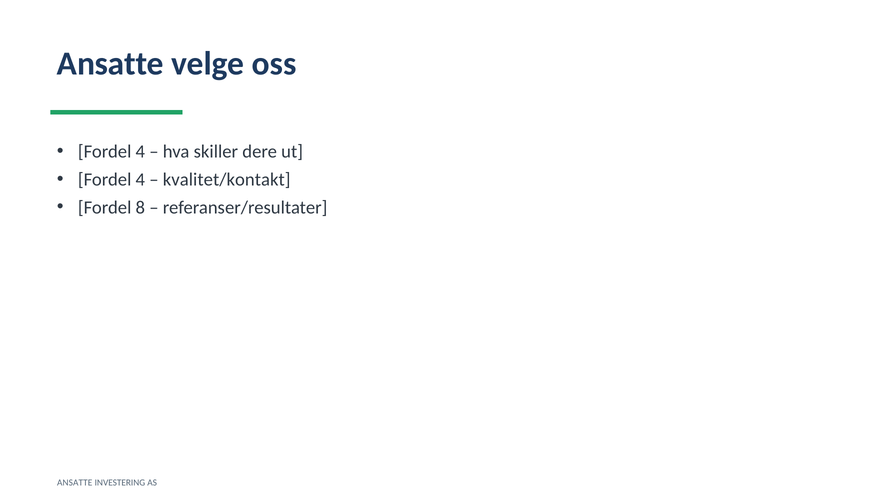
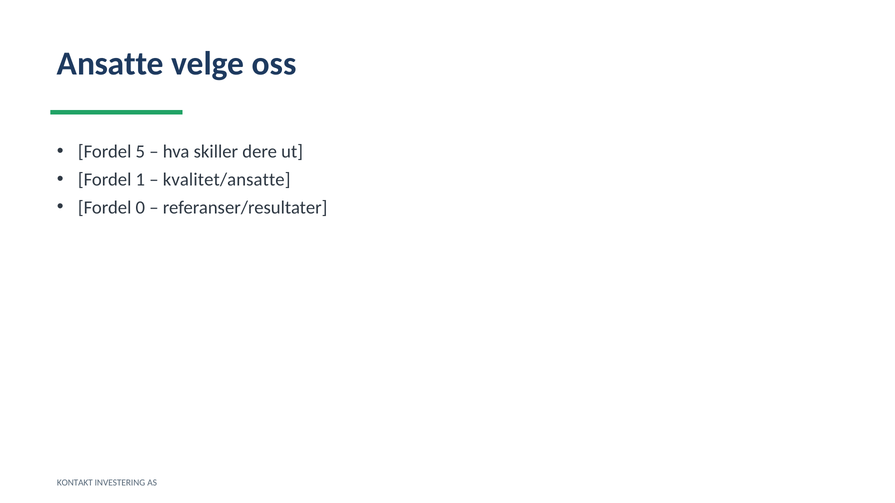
4 at (140, 152): 4 -> 5
4 at (140, 180): 4 -> 1
kvalitet/kontakt: kvalitet/kontakt -> kvalitet/ansatte
8: 8 -> 0
ANSATTE at (75, 483): ANSATTE -> KONTAKT
